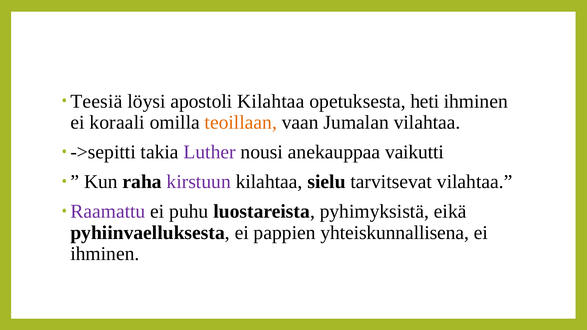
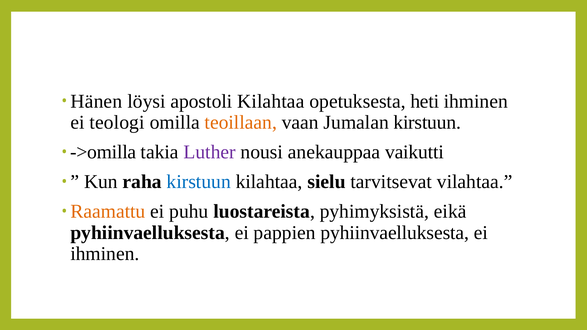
Teesiä: Teesiä -> Hänen
koraali: koraali -> teologi
Jumalan vilahtaa: vilahtaa -> kirstuun
->sepitti: ->sepitti -> ->omilla
kirstuun at (199, 182) colour: purple -> blue
Raamattu colour: purple -> orange
pappien yhteiskunnallisena: yhteiskunnallisena -> pyhiinvaelluksesta
